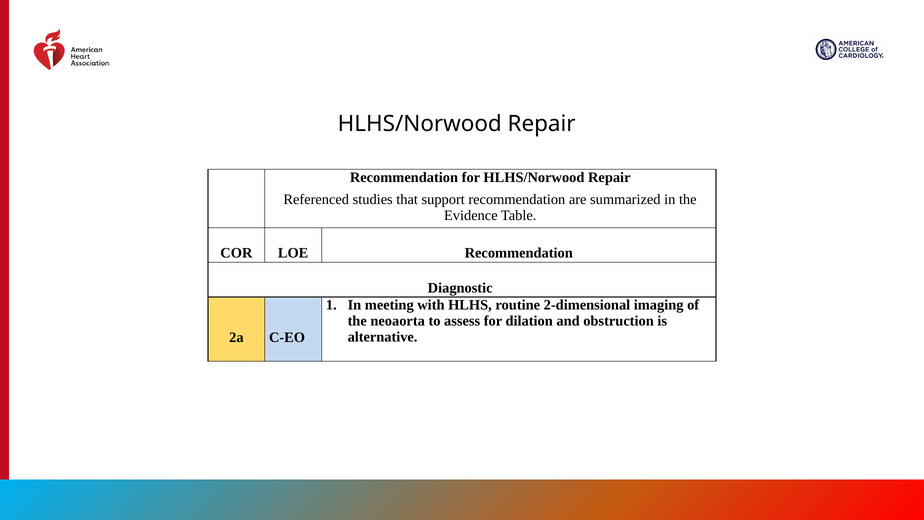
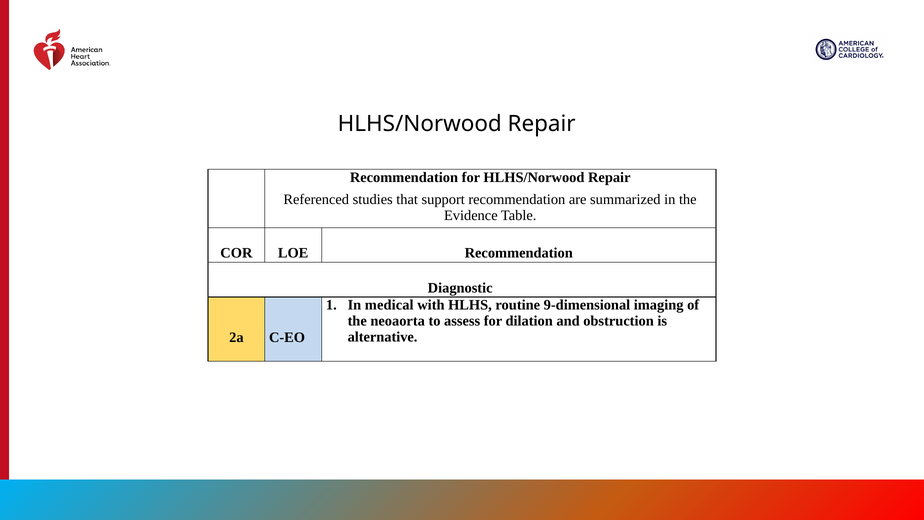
meeting: meeting -> medical
2-dimensional: 2-dimensional -> 9-dimensional
